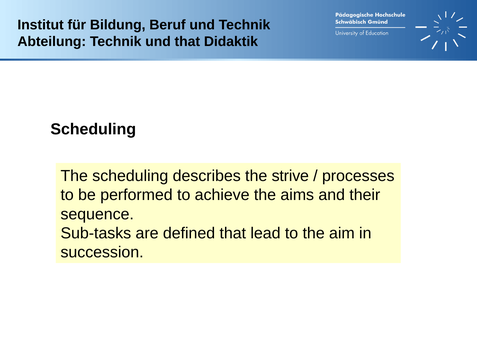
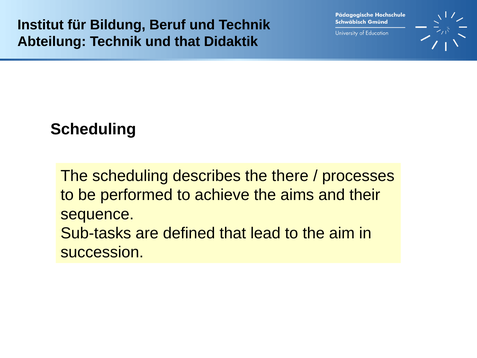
strive: strive -> there
